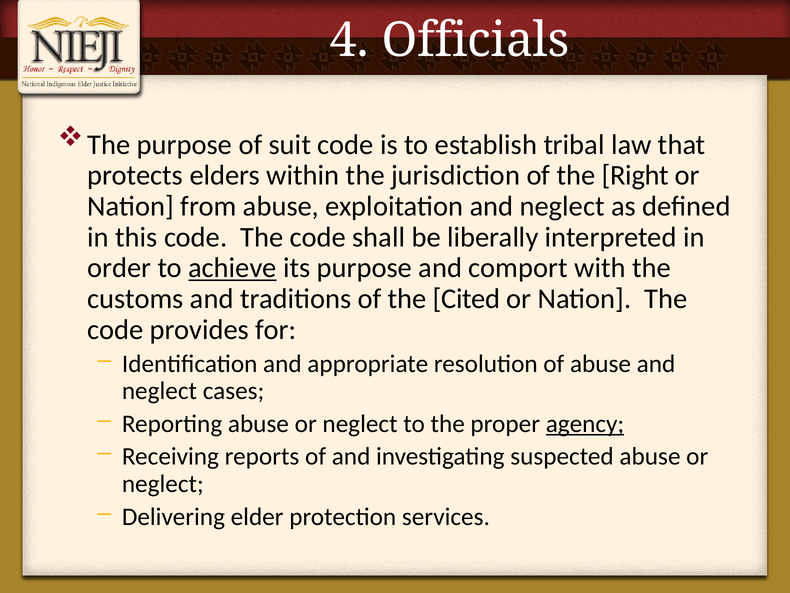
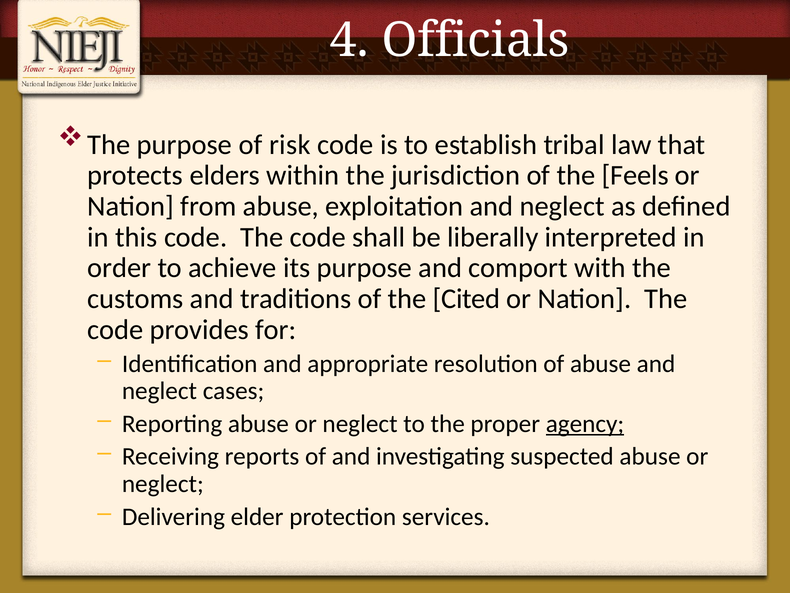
suit: suit -> risk
Right: Right -> Feels
achieve underline: present -> none
